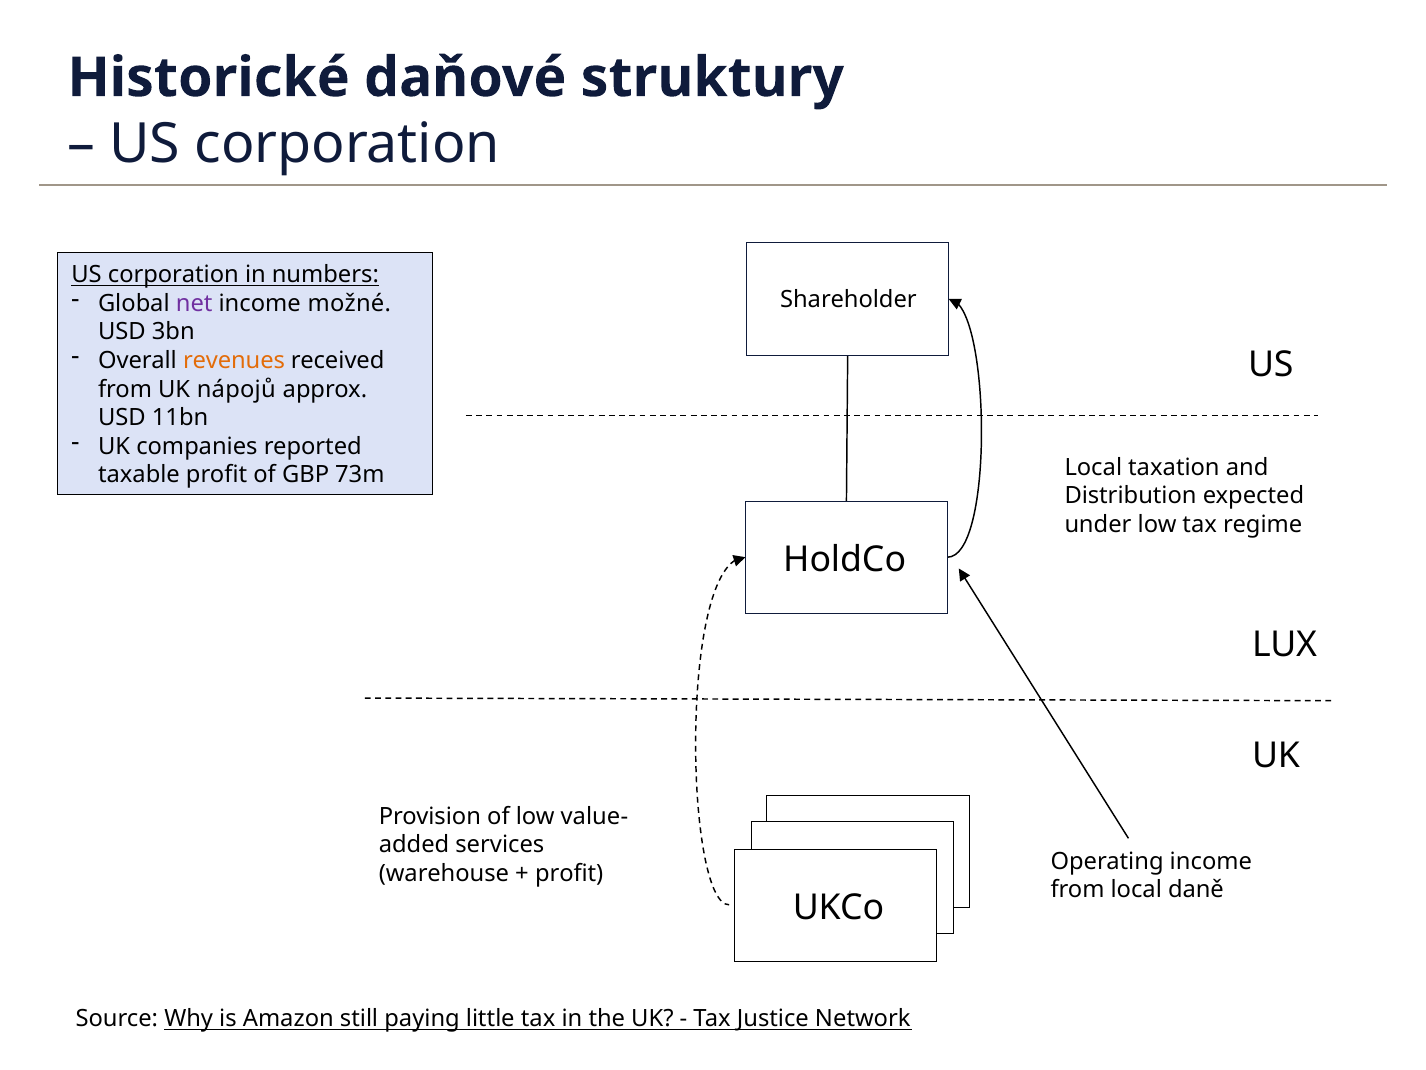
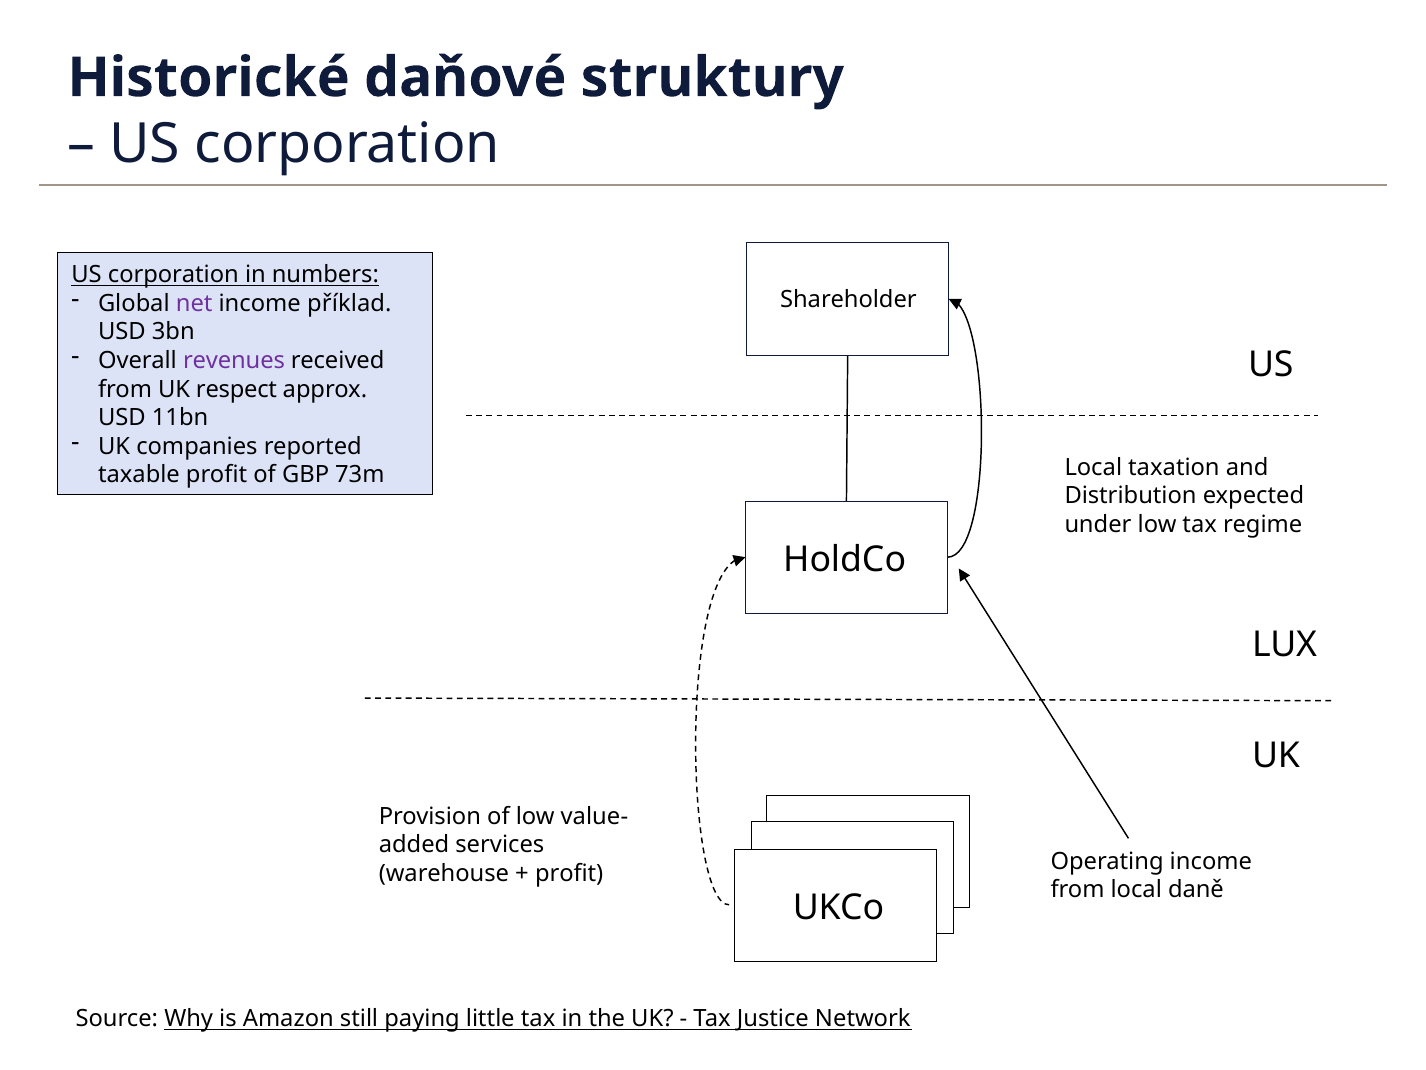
možné: možné -> příklad
revenues colour: orange -> purple
nápojů: nápojů -> respect
